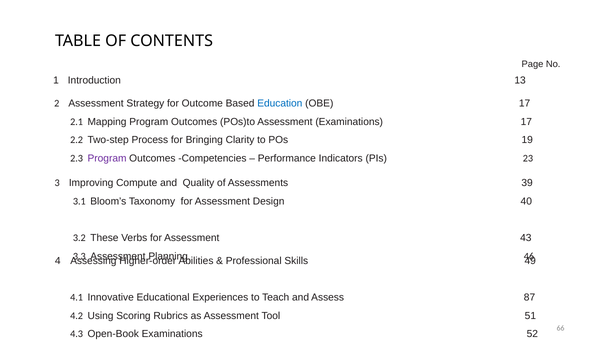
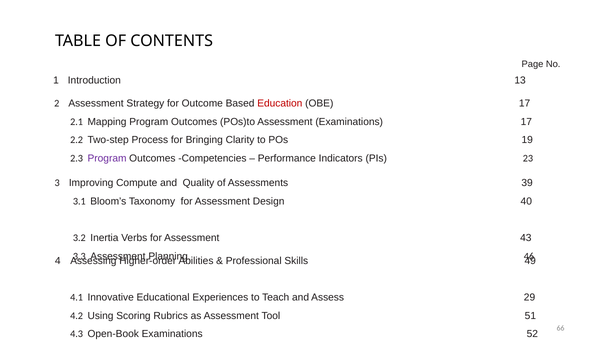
Education colour: blue -> red
These: These -> Inertia
87: 87 -> 29
